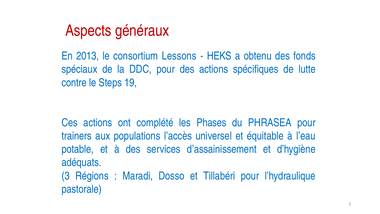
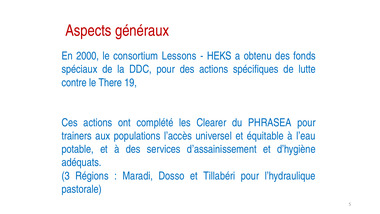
2013: 2013 -> 2000
Steps: Steps -> There
Phases: Phases -> Clearer
